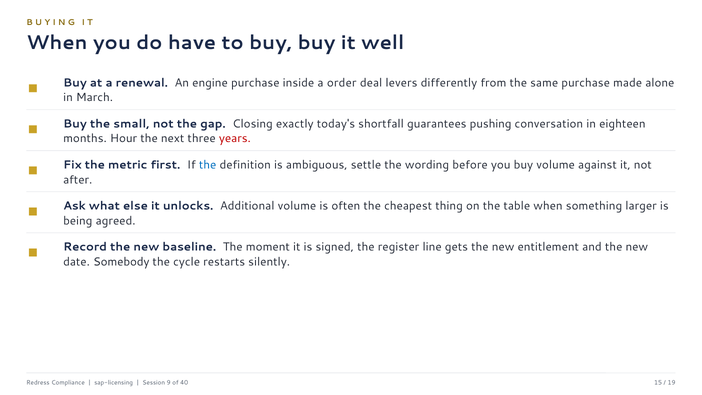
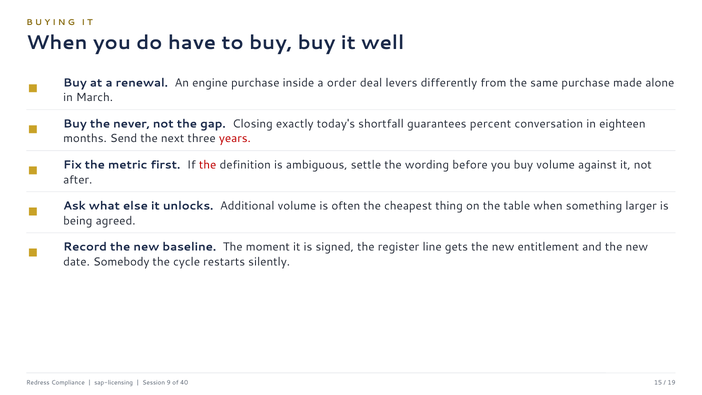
small: small -> never
pushing: pushing -> percent
Hour: Hour -> Send
the at (208, 165) colour: blue -> red
